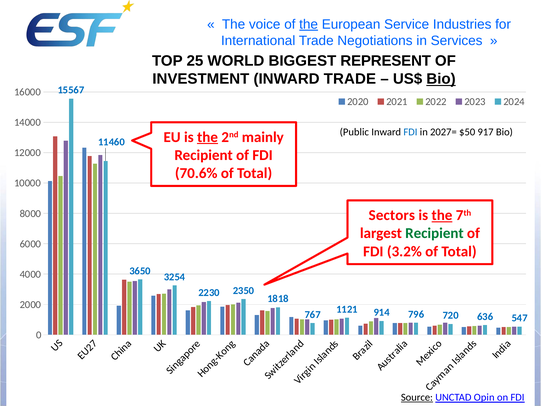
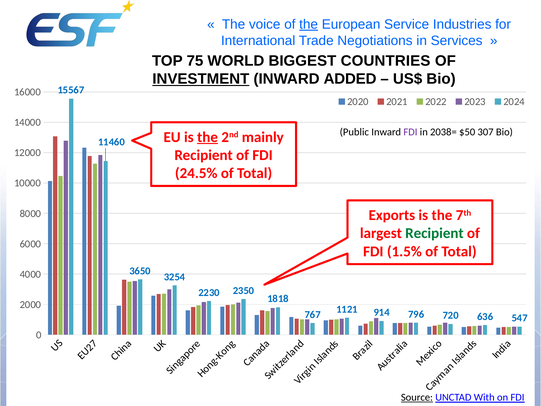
25: 25 -> 75
REPRESENT: REPRESENT -> COUNTRIES
INVESTMENT underline: none -> present
INWARD TRADE: TRADE -> ADDED
Bio at (441, 79) underline: present -> none
FDI at (410, 132) colour: blue -> purple
2027=: 2027= -> 2038=
917: 917 -> 307
70.6%: 70.6% -> 24.5%
Sectors: Sectors -> Exports
the at (442, 215) underline: present -> none
3.2%: 3.2% -> 1.5%
Opin: Opin -> With
